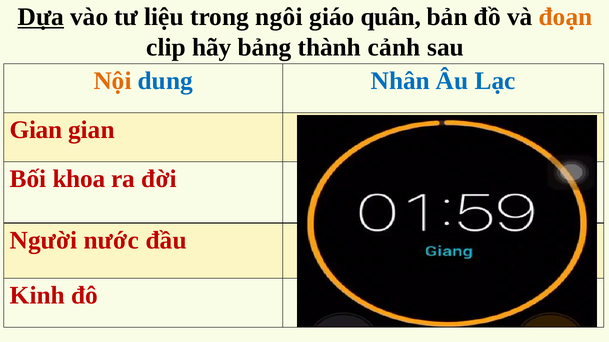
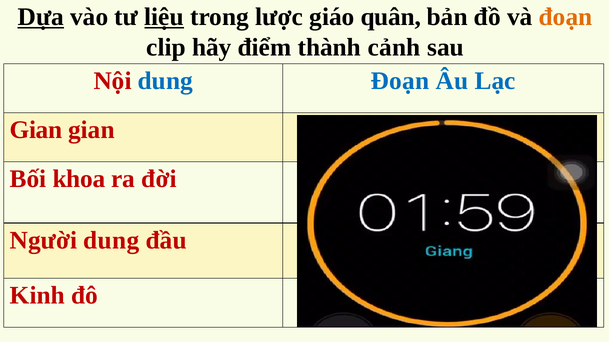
liệu underline: none -> present
ngôi: ngôi -> lược
bảng: bảng -> điểm
Nội colour: orange -> red
dung Nhân: Nhân -> Đoạn
Người nước: nước -> dung
